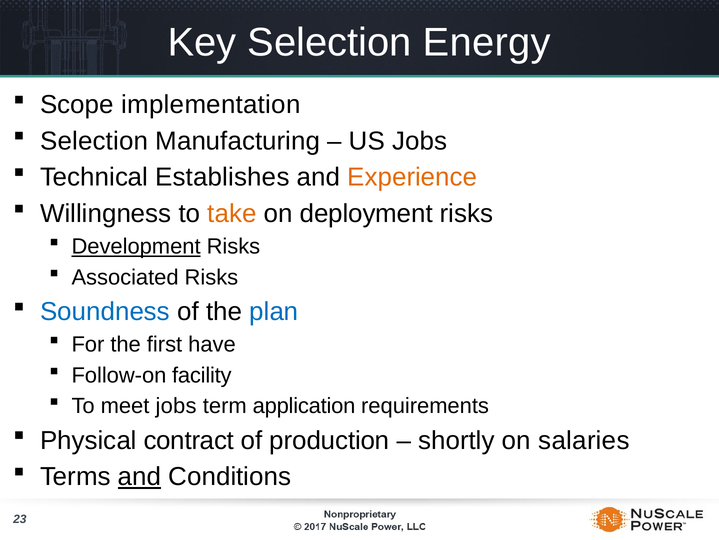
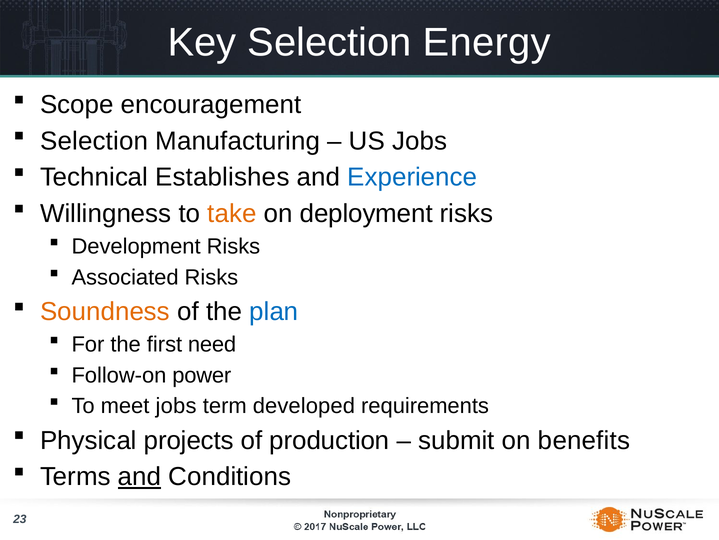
implementation: implementation -> encouragement
Experience colour: orange -> blue
Development underline: present -> none
Soundness colour: blue -> orange
have: have -> need
facility: facility -> power
application: application -> developed
contract: contract -> projects
shortly: shortly -> submit
salaries: salaries -> benefits
